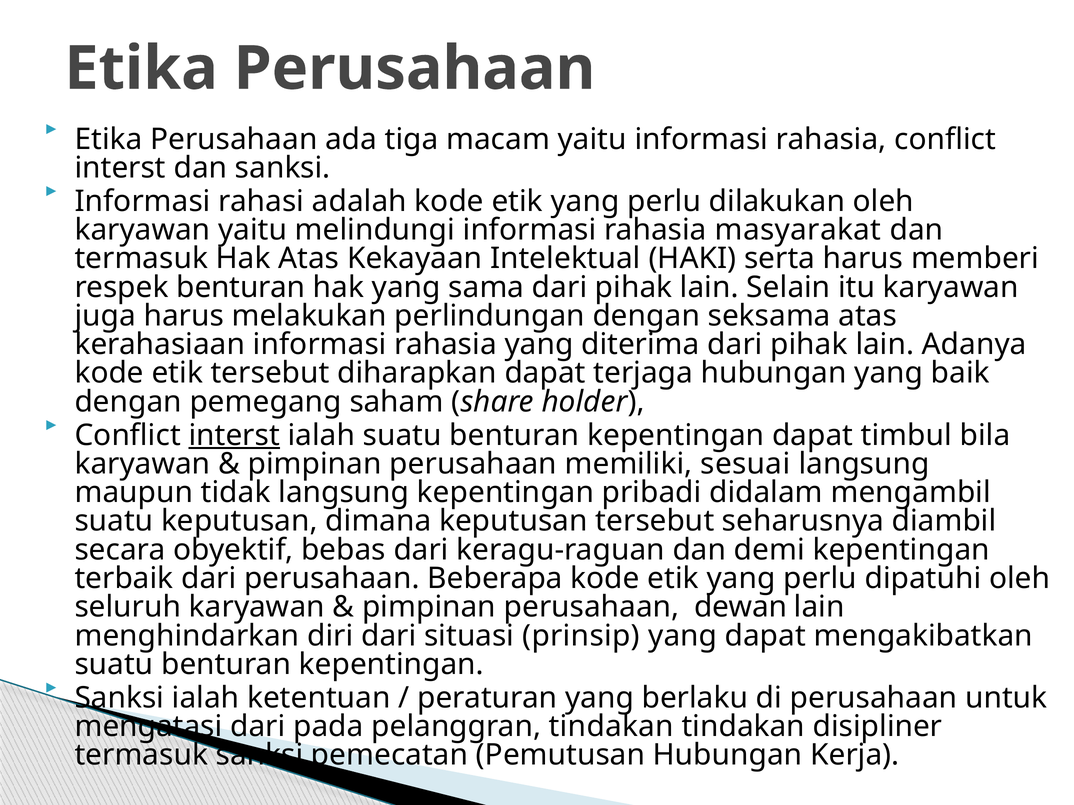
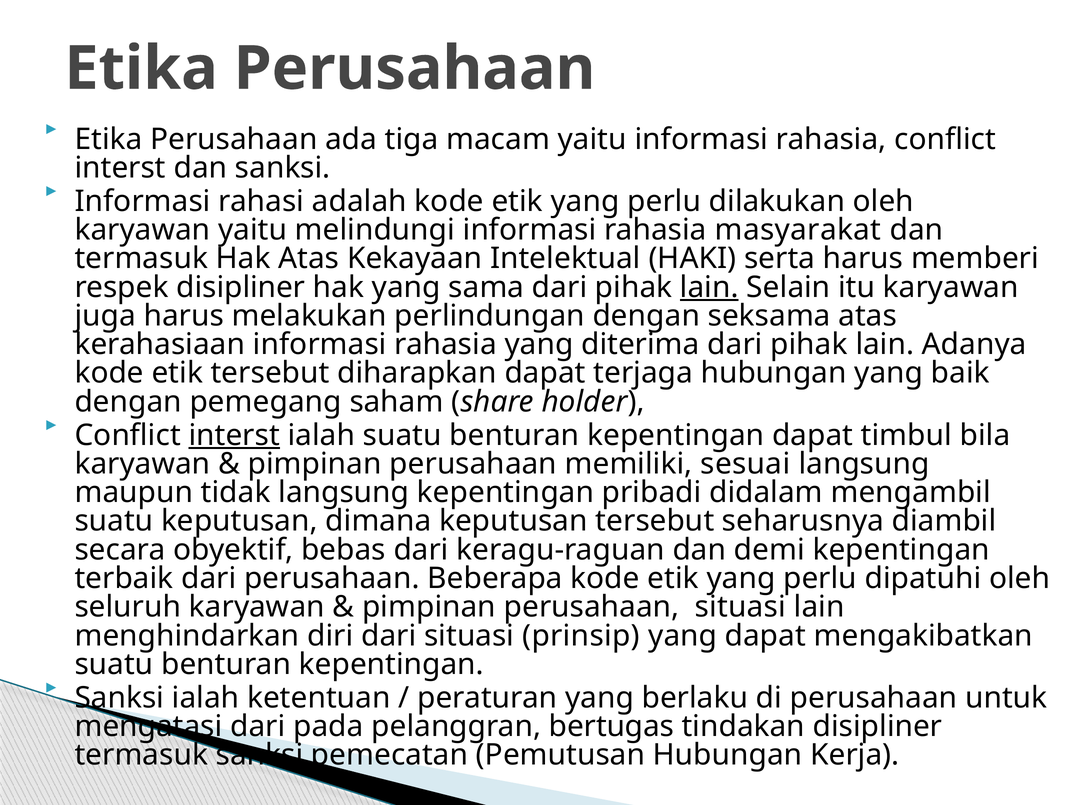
respek benturan: benturan -> disipliner
lain at (709, 287) underline: none -> present
perusahaan dewan: dewan -> situasi
pelanggran tindakan: tindakan -> bertugas
